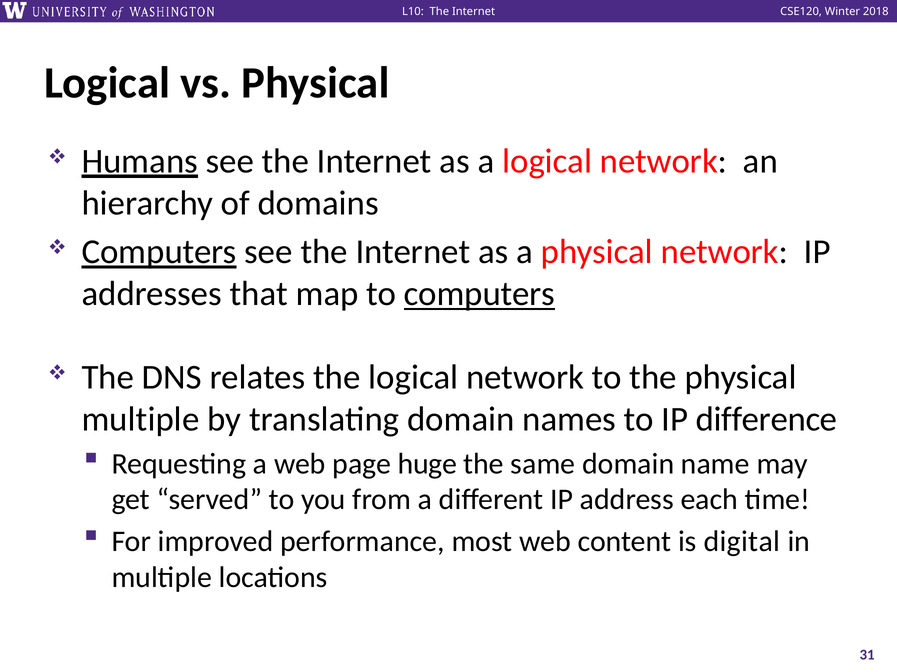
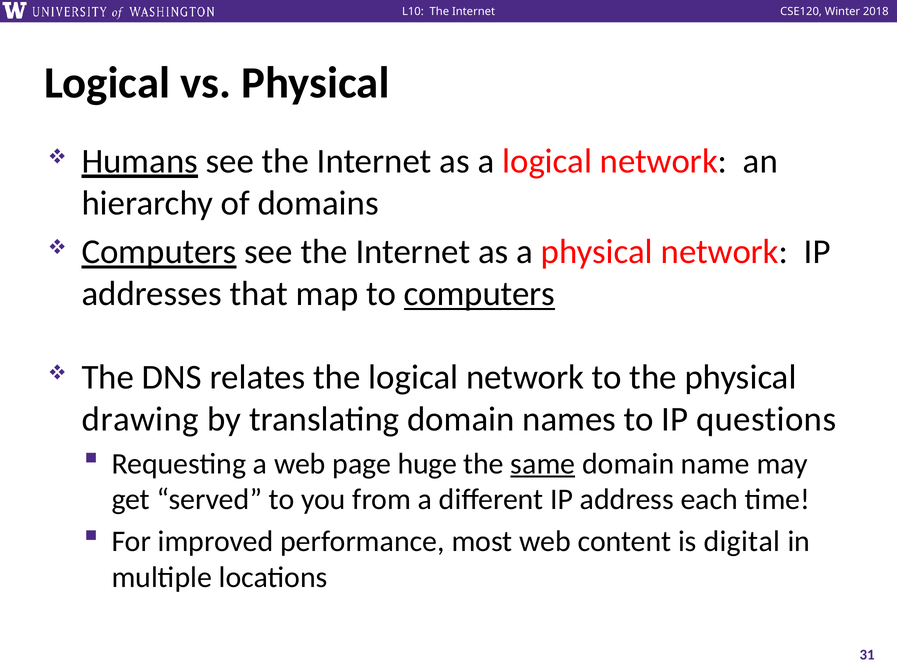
multiple at (140, 420): multiple -> drawing
difference: difference -> questions
same underline: none -> present
